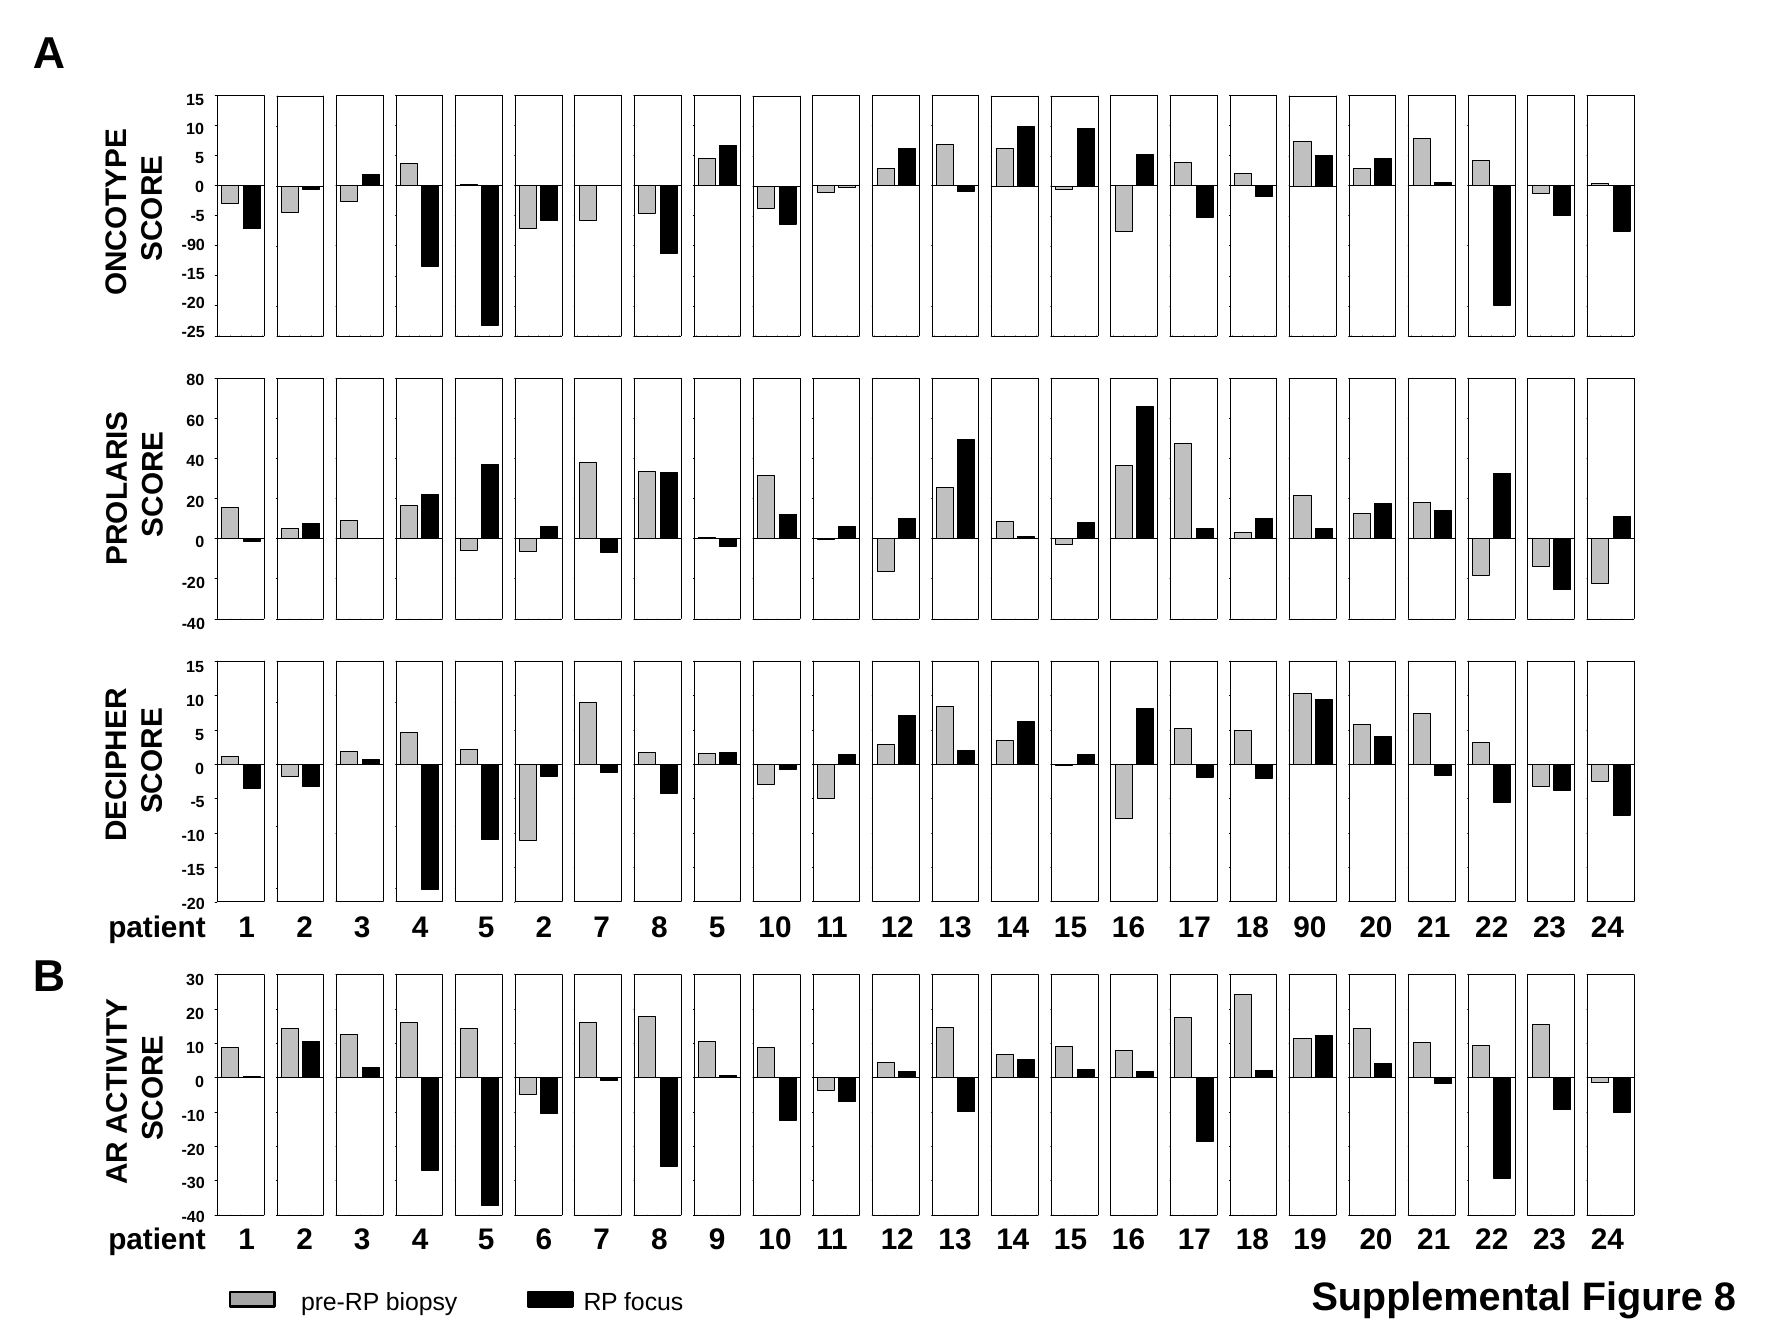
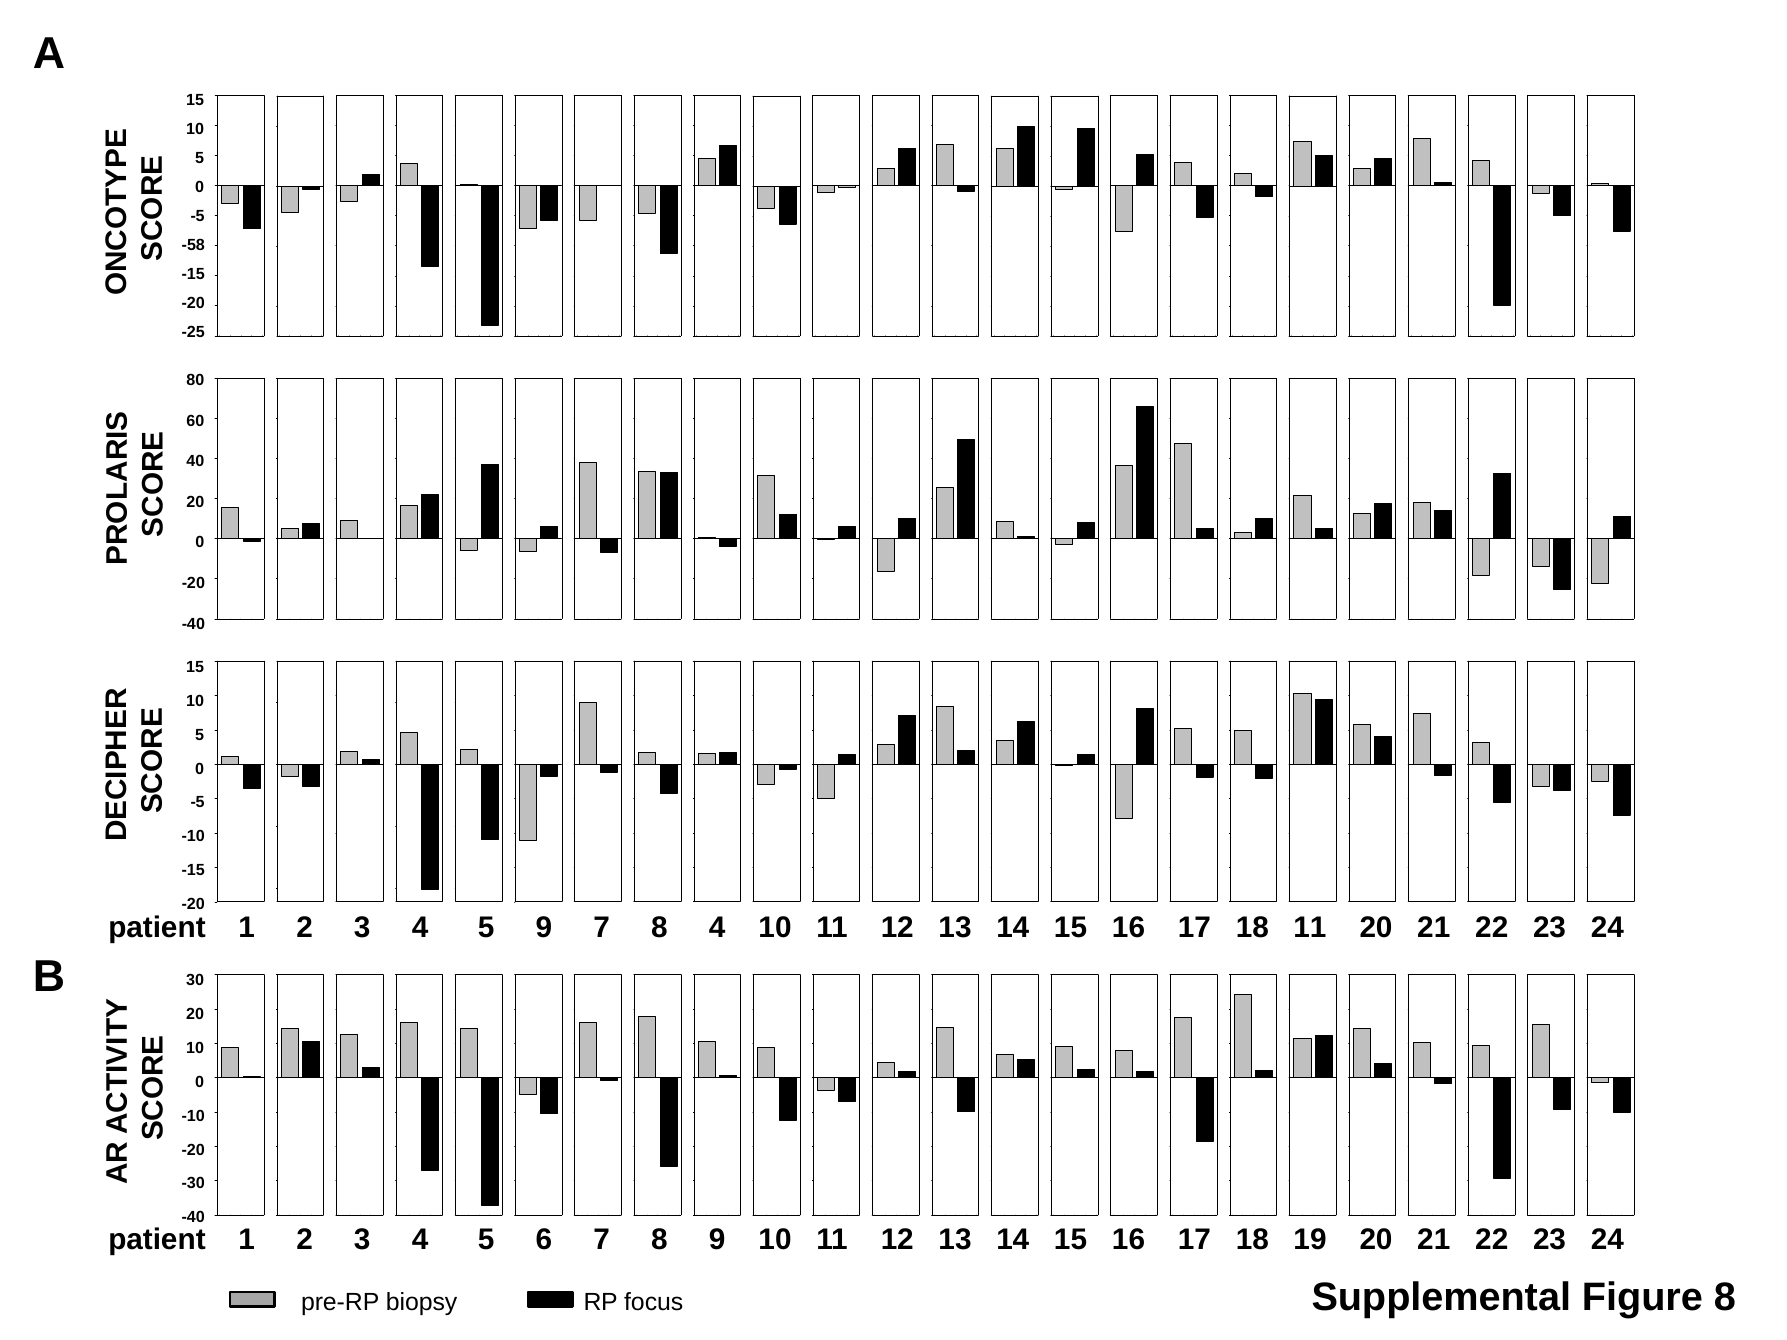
-90: -90 -> -58
5 2: 2 -> 9
8 5: 5 -> 4
18 90: 90 -> 11
